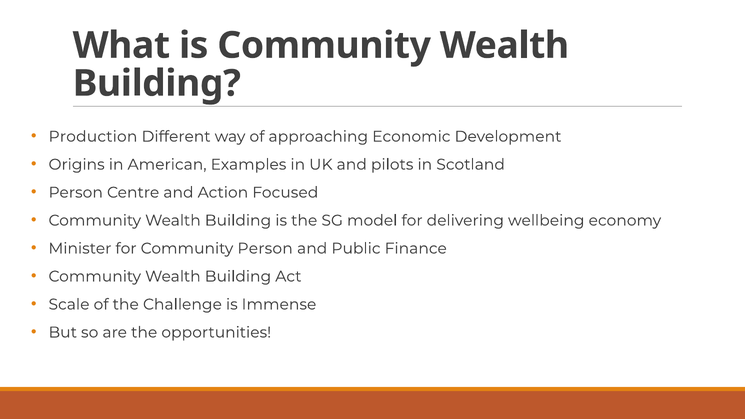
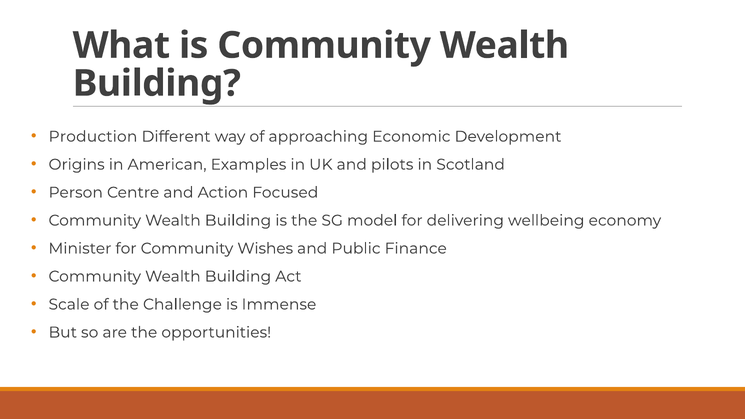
Community Person: Person -> Wishes
